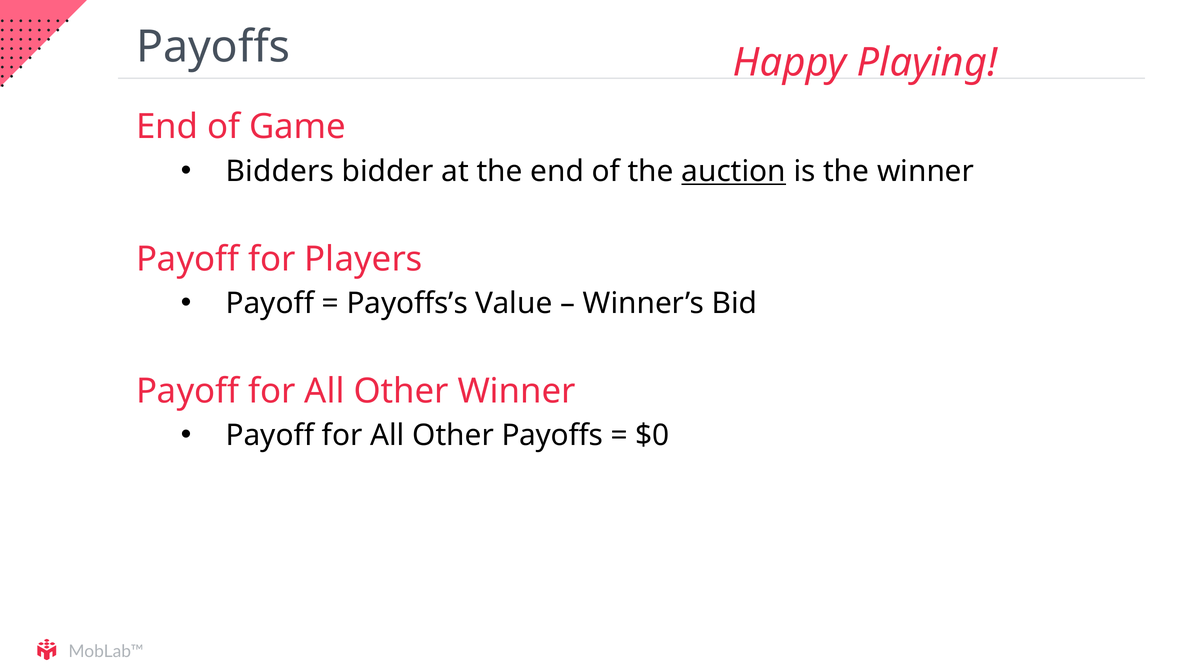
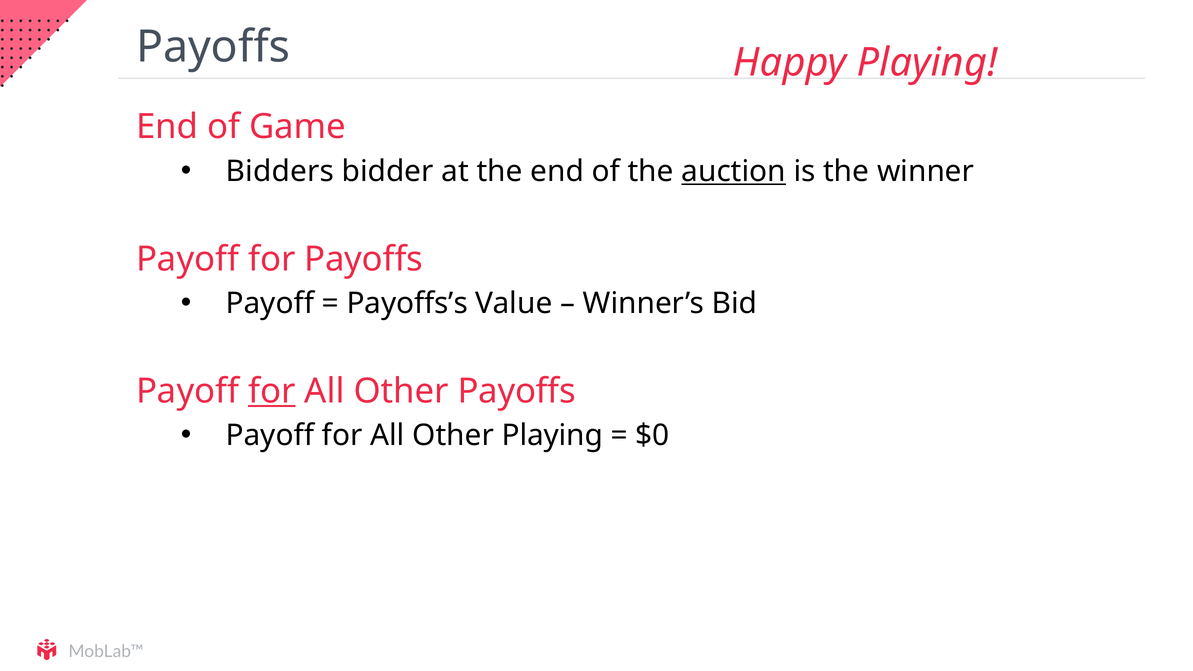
for Players: Players -> Payoffs
for at (272, 391) underline: none -> present
Other Winner: Winner -> Payoffs
Other Payoffs: Payoffs -> Playing
